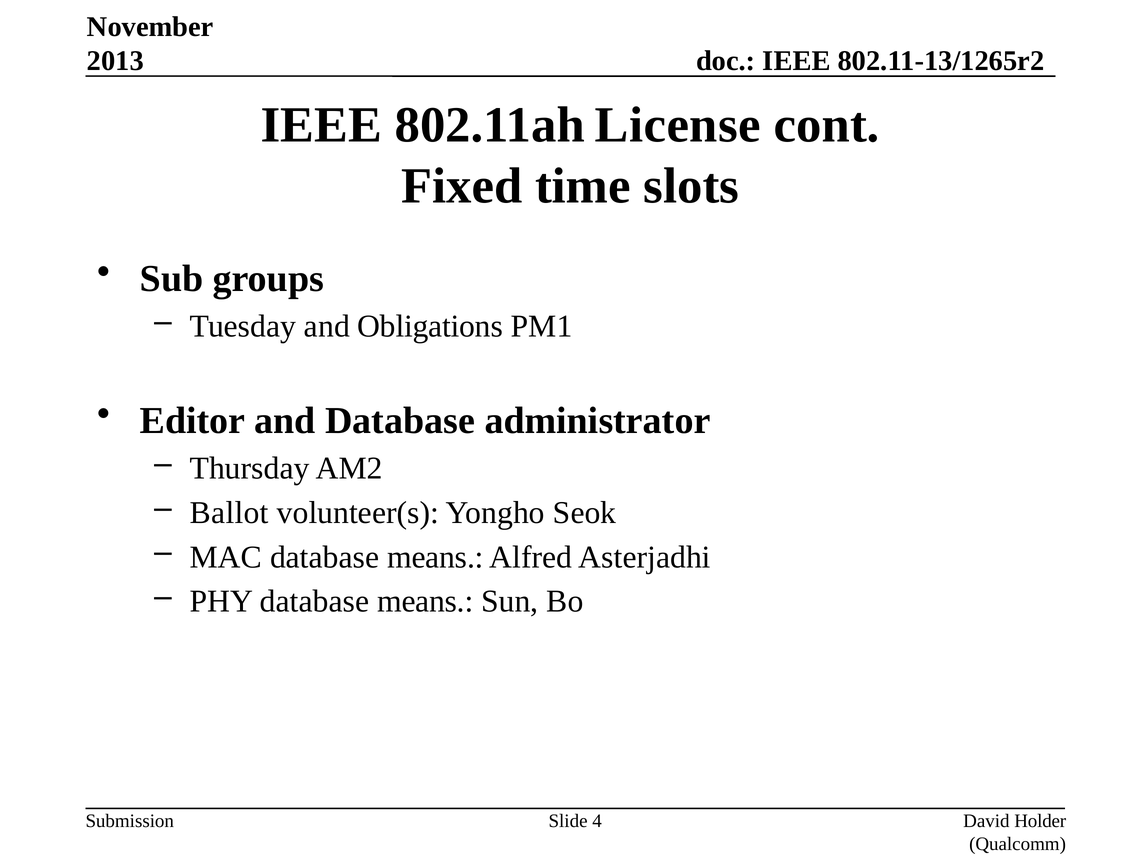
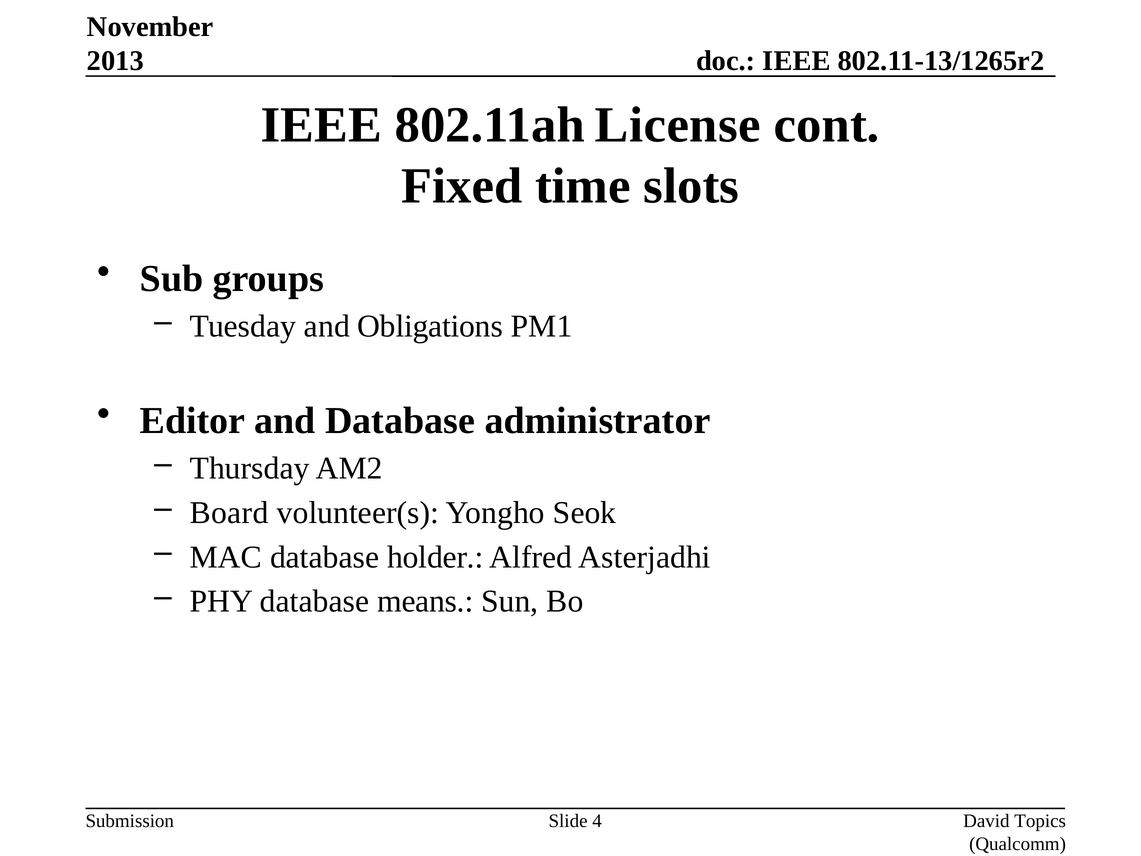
Ballot: Ballot -> Board
MAC database means: means -> holder
Holder: Holder -> Topics
